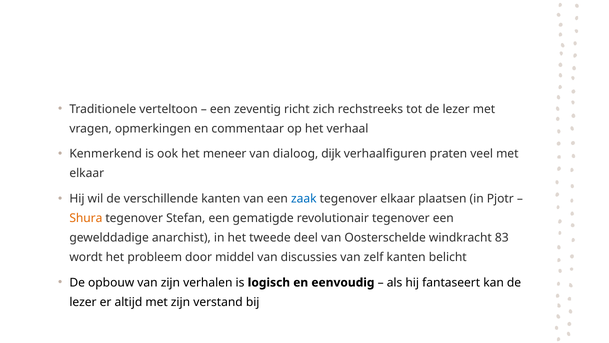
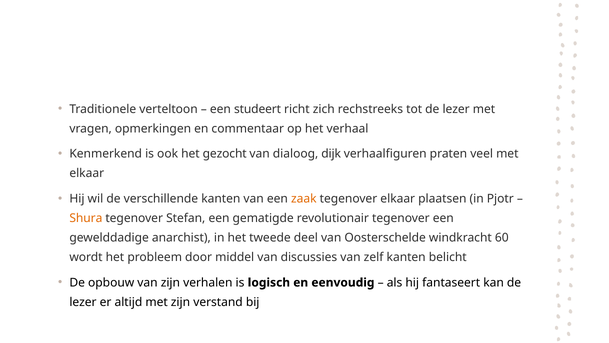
zeventig: zeventig -> studeert
meneer: meneer -> gezocht
zaak colour: blue -> orange
83: 83 -> 60
